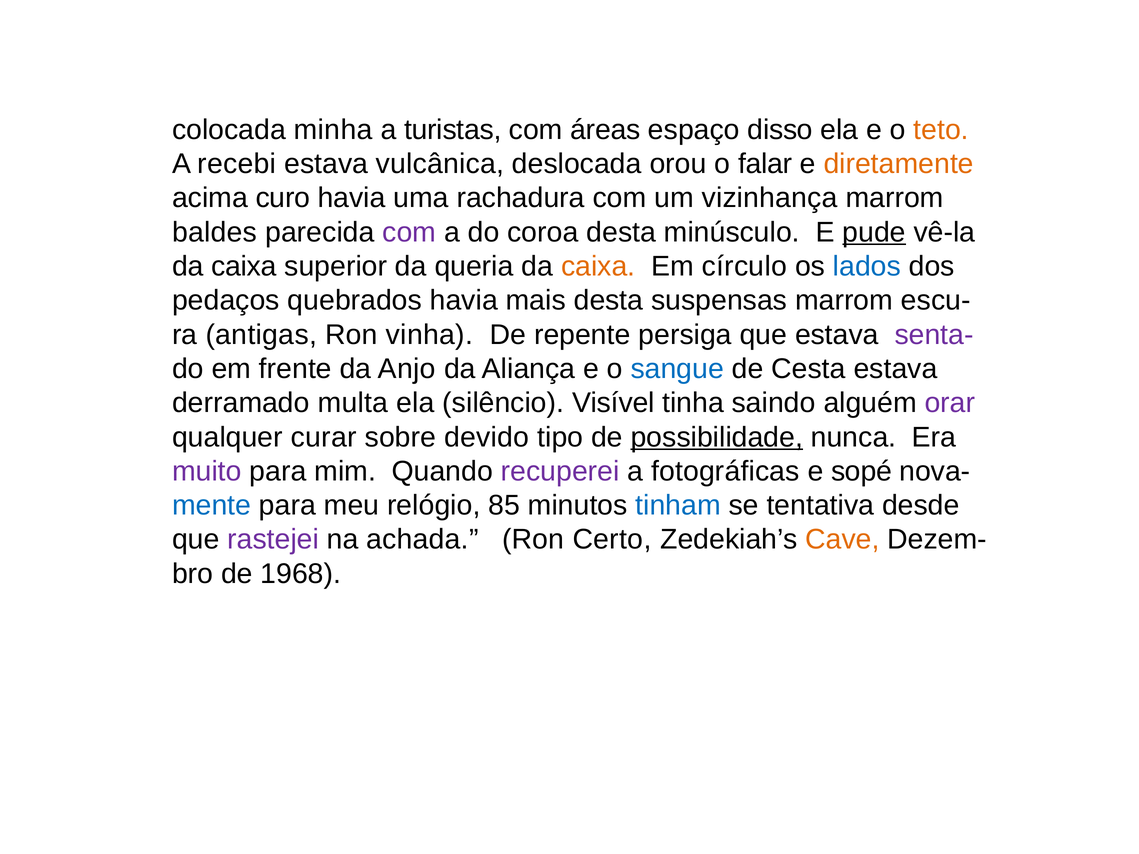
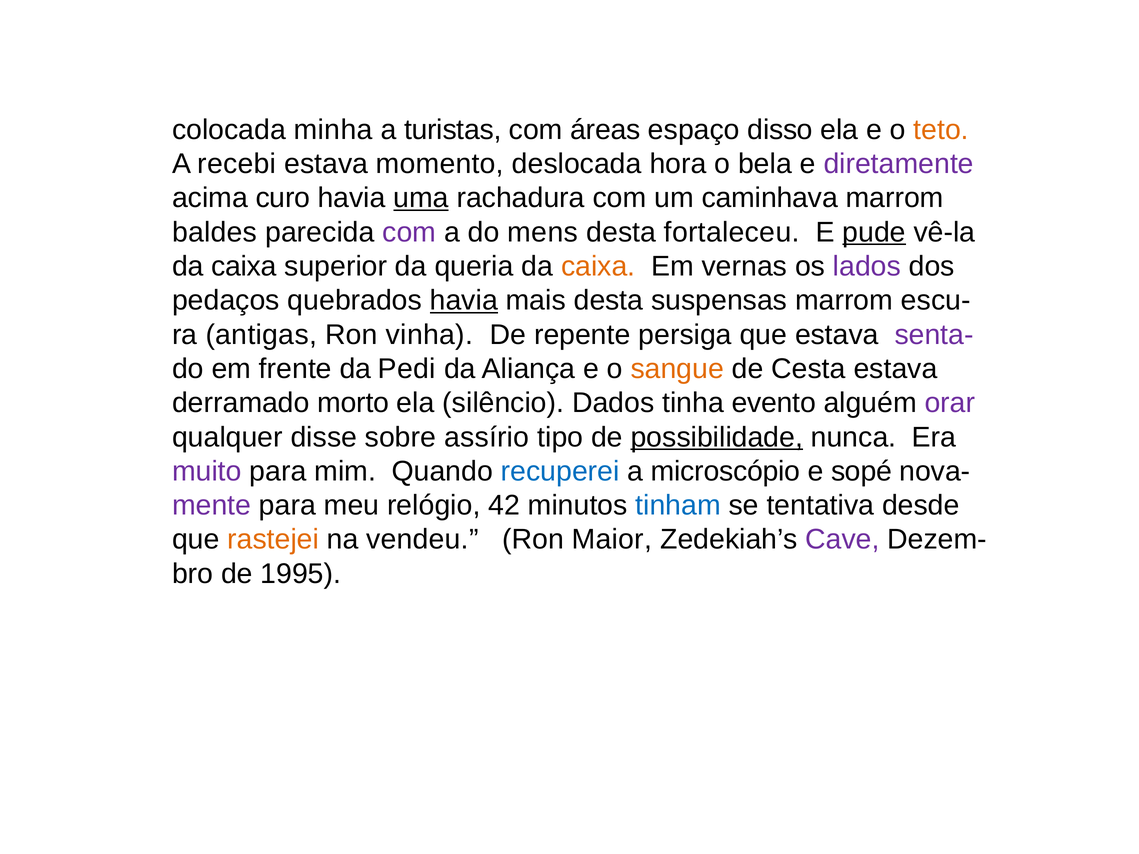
vulcânica: vulcânica -> momento
orou: orou -> hora
falar: falar -> bela
diretamente colour: orange -> purple
uma underline: none -> present
vizinhança: vizinhança -> caminhava
coroa: coroa -> mens
minúsculo: minúsculo -> fortaleceu
círculo: círculo -> vernas
lados colour: blue -> purple
havia at (464, 301) underline: none -> present
Anjo: Anjo -> Pedi
sangue colour: blue -> orange
multa: multa -> morto
Visível: Visível -> Dados
saindo: saindo -> evento
curar: curar -> disse
devido: devido -> assírio
recuperei colour: purple -> blue
fotográficas: fotográficas -> microscópio
mente colour: blue -> purple
85: 85 -> 42
rastejei colour: purple -> orange
achada: achada -> vendeu
Certo: Certo -> Maior
Cave colour: orange -> purple
1968: 1968 -> 1995
